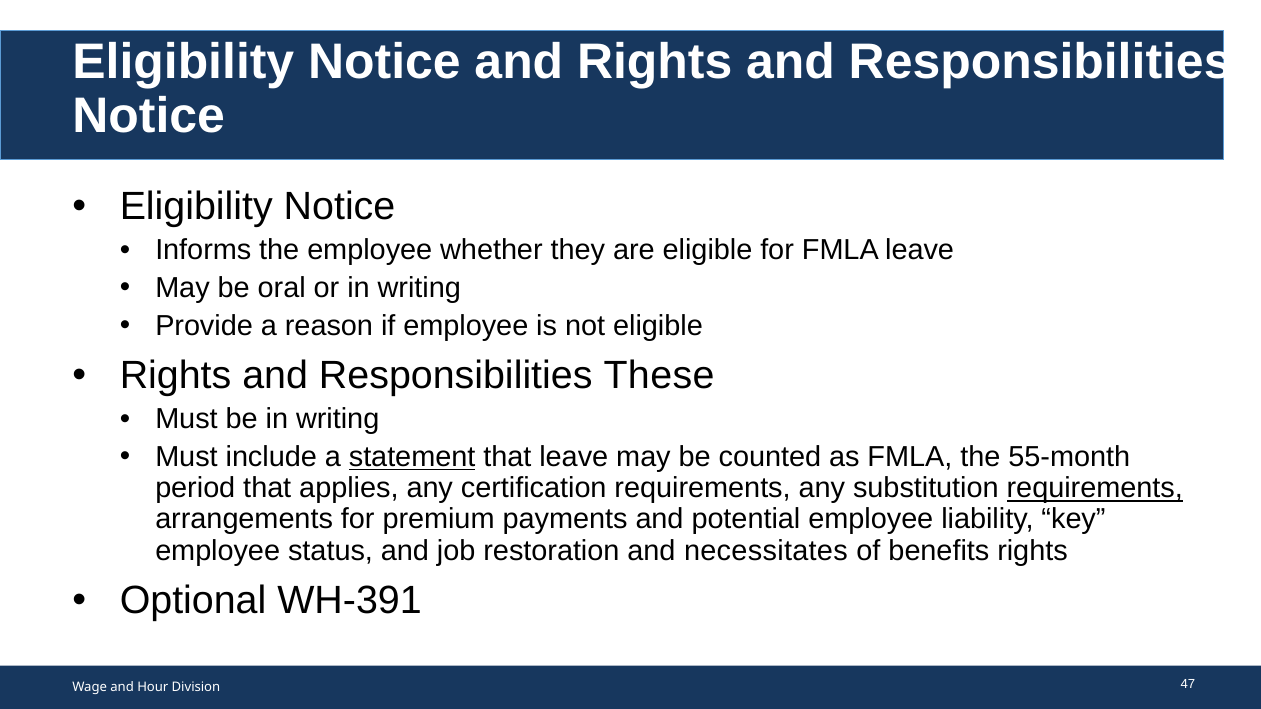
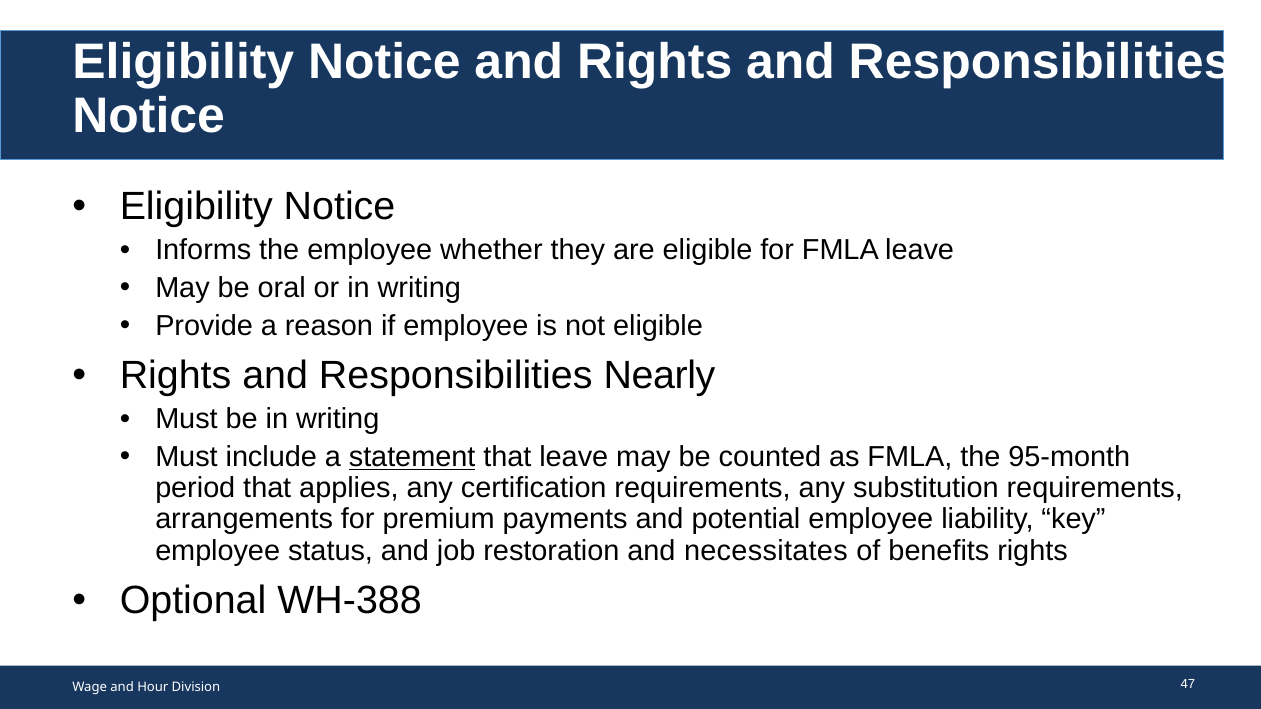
These: These -> Nearly
55-month: 55-month -> 95-month
requirements at (1095, 488) underline: present -> none
WH-391: WH-391 -> WH-388
